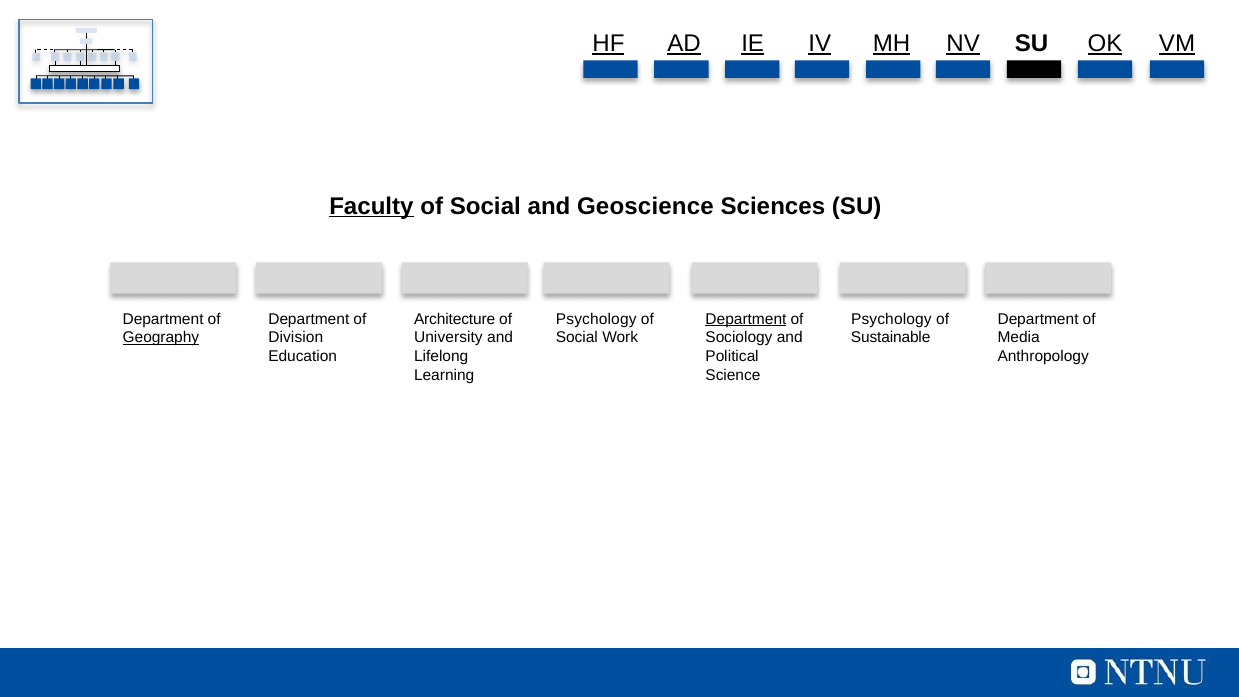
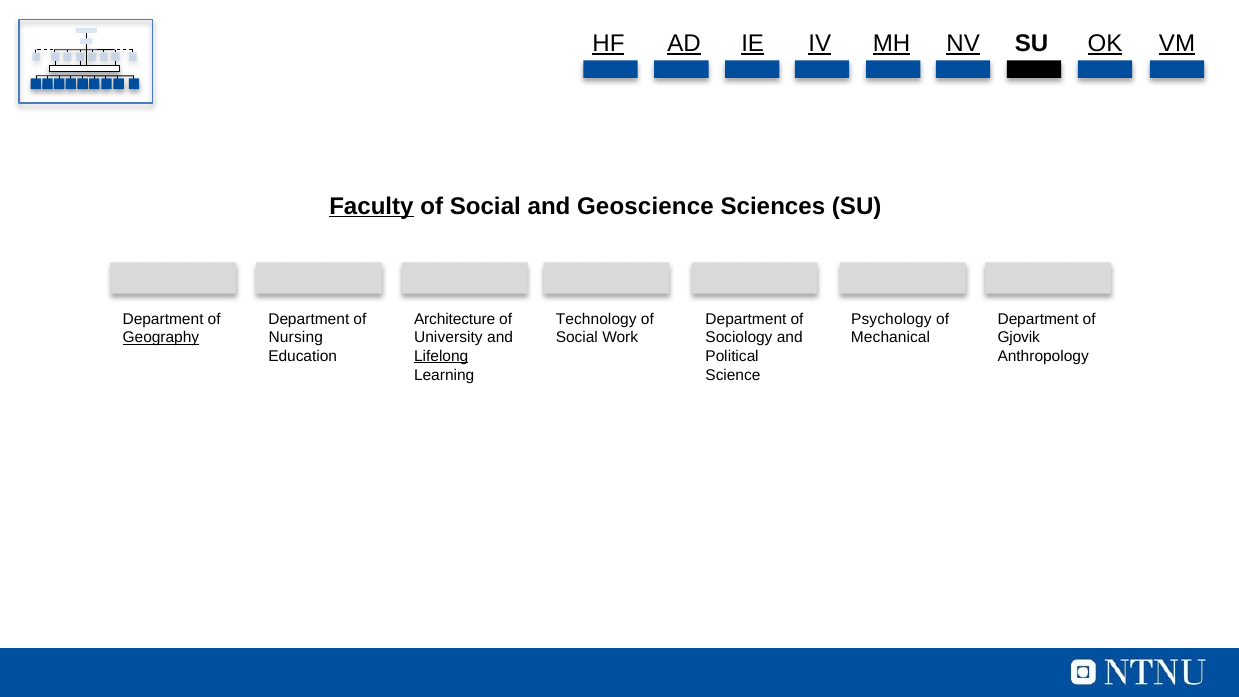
Psychology at (596, 319): Psychology -> Technology
Department at (746, 319) underline: present -> none
Division: Division -> Nursing
Sustainable: Sustainable -> Mechanical
Media: Media -> Gjovik
Lifelong underline: none -> present
